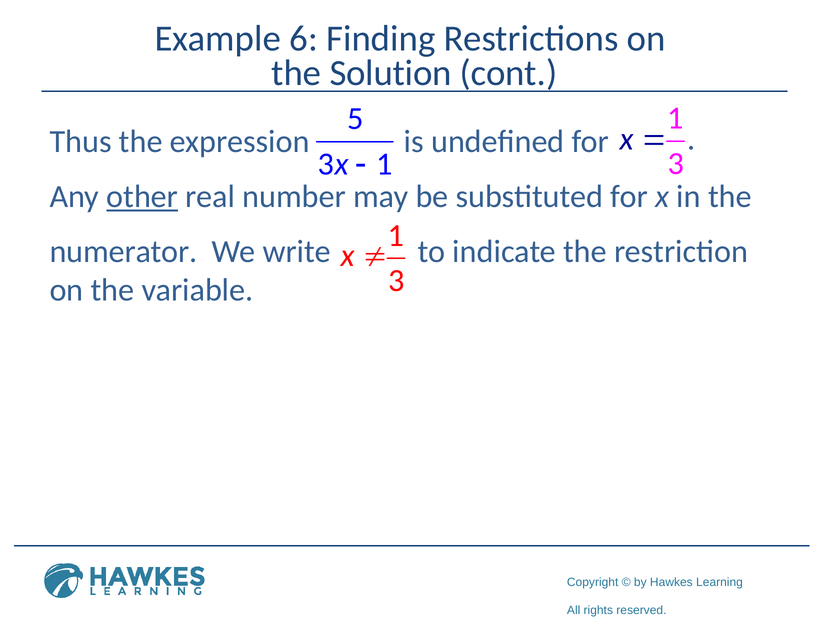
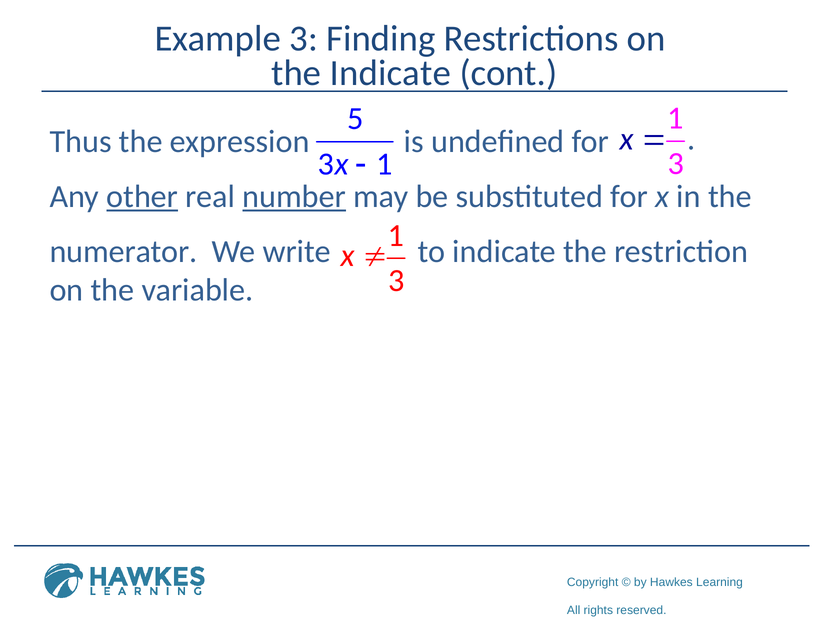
Example 6: 6 -> 3
the Solution: Solution -> Indicate
number underline: none -> present
